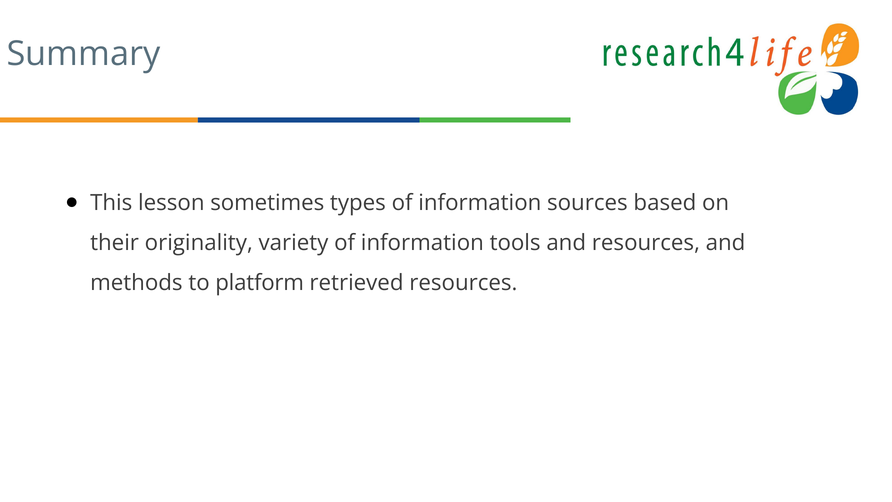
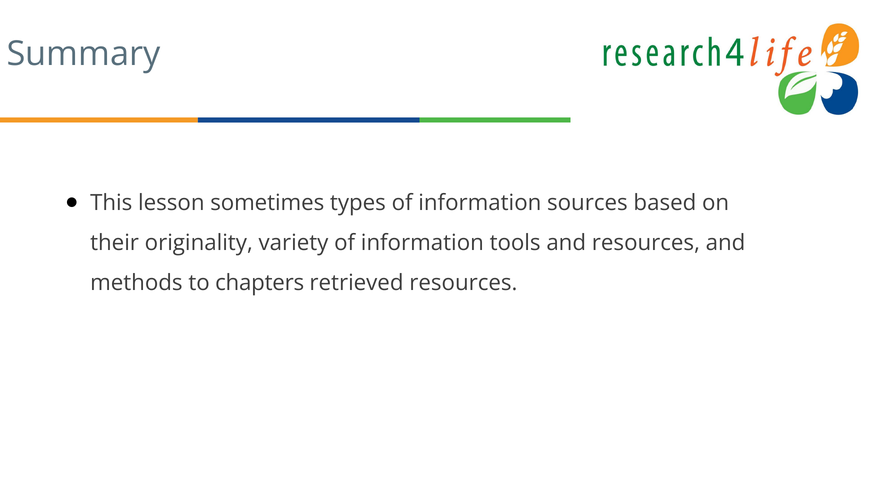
platform: platform -> chapters
